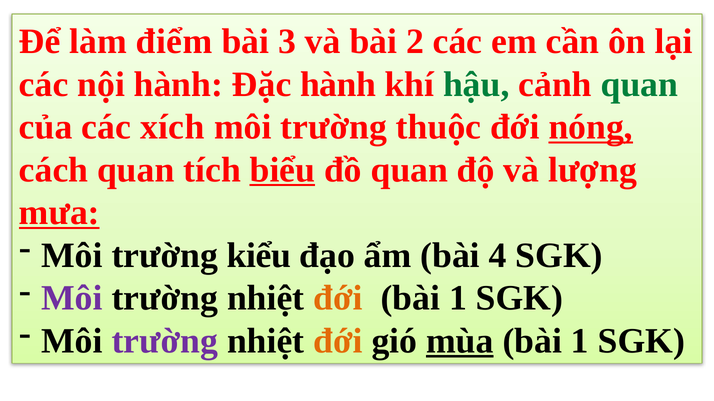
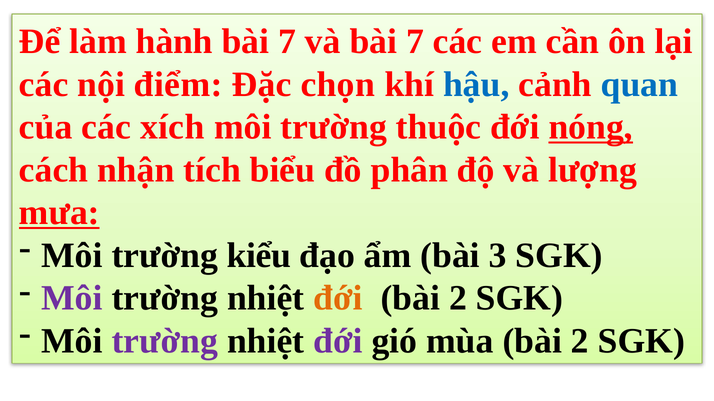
điểm: điểm -> hành
3 at (287, 42): 3 -> 7
và bài 2: 2 -> 7
nội hành: hành -> điểm
Đặc hành: hành -> chọn
hậu colour: green -> blue
quan at (639, 84) colour: green -> blue
cách quan: quan -> nhận
biểu underline: present -> none
đồ quan: quan -> phân
4: 4 -> 3
1 at (458, 299): 1 -> 2
đới at (338, 341) colour: orange -> purple
mùa underline: present -> none
1 at (580, 341): 1 -> 2
